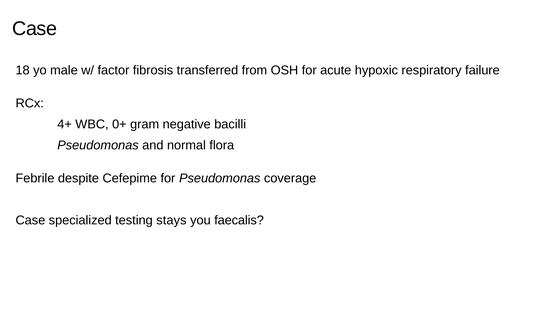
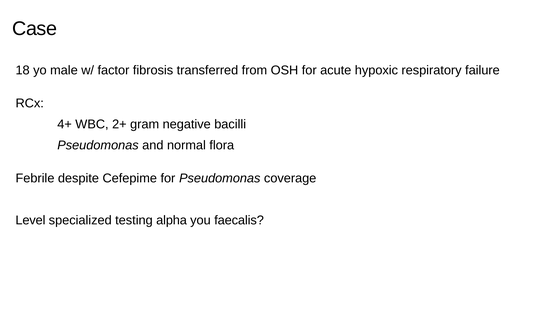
0+: 0+ -> 2+
Case at (30, 221): Case -> Level
stays: stays -> alpha
